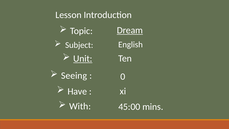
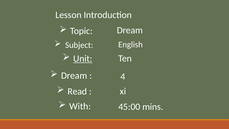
Dream at (130, 30) underline: present -> none
Seeing at (74, 76): Seeing -> Dream
0: 0 -> 4
Have: Have -> Read
